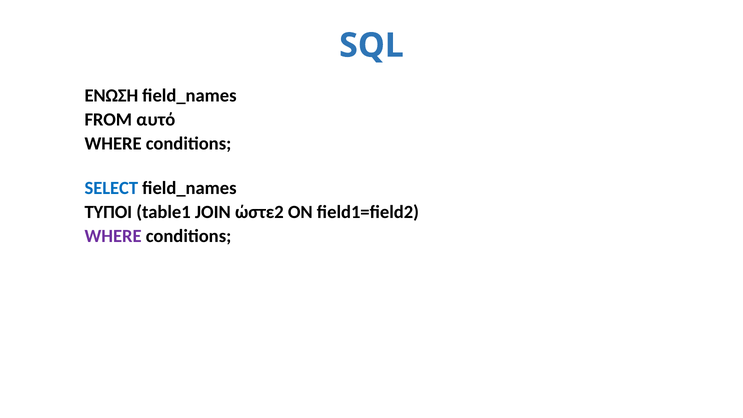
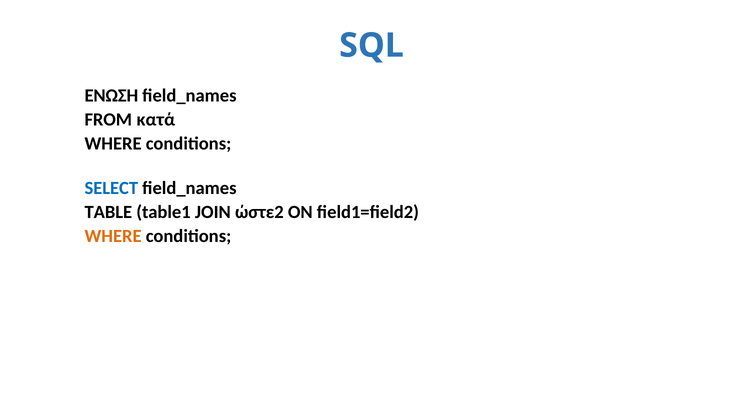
αυτό: αυτό -> κατά
ΤΥΠΟΙ: ΤΥΠΟΙ -> TABLE
WHERE at (113, 236) colour: purple -> orange
